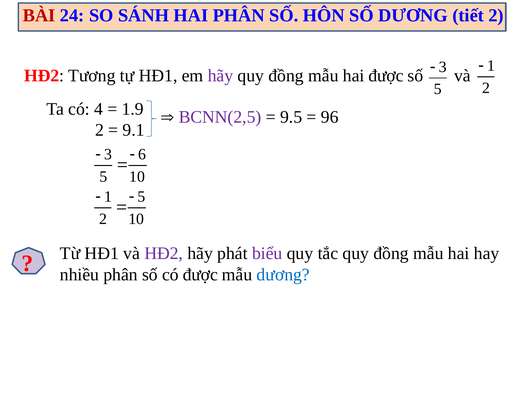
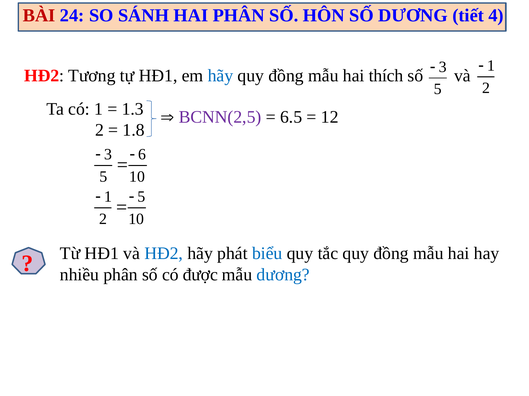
2 at (496, 15): 2 -> 4
hãy at (220, 76) colour: purple -> blue
hai được: được -> thích
có 4: 4 -> 1
1.9: 1.9 -> 1.3
9.5: 9.5 -> 6.5
96: 96 -> 12
9.1: 9.1 -> 1.8
HĐ2 at (164, 254) colour: purple -> blue
biểu colour: purple -> blue
